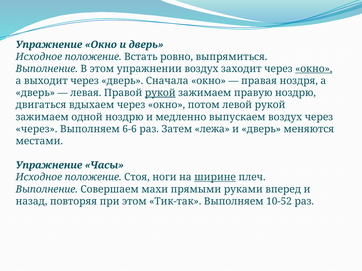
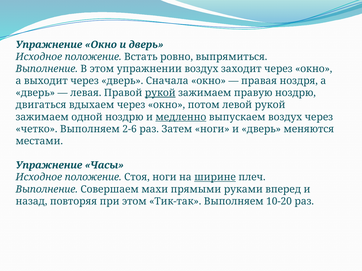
окно at (314, 69) underline: present -> none
медленно underline: none -> present
через at (36, 129): через -> четко
6-6: 6-6 -> 2-6
Затем лежа: лежа -> ноги
10-52: 10-52 -> 10-20
